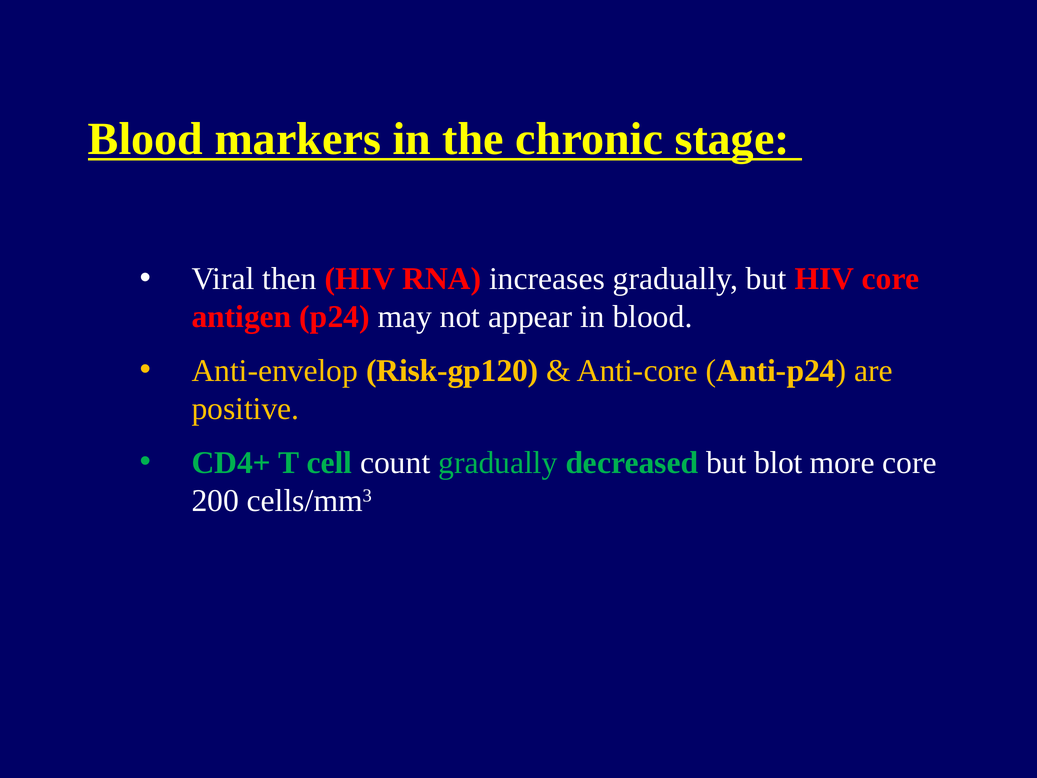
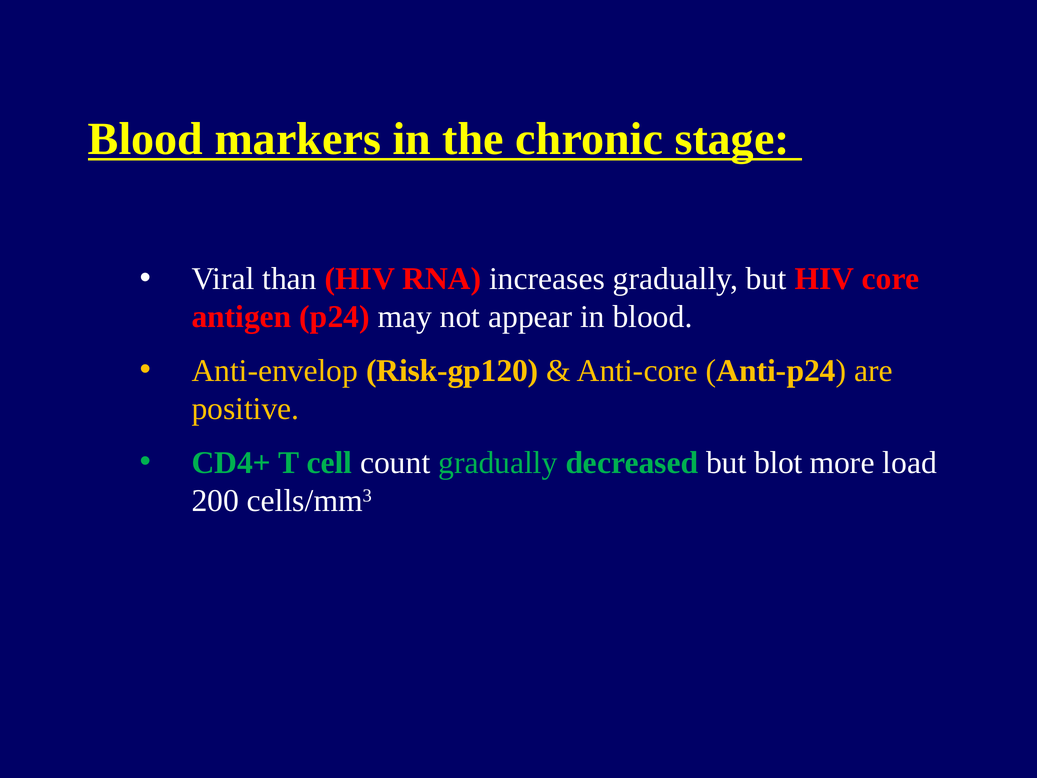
then: then -> than
more core: core -> load
